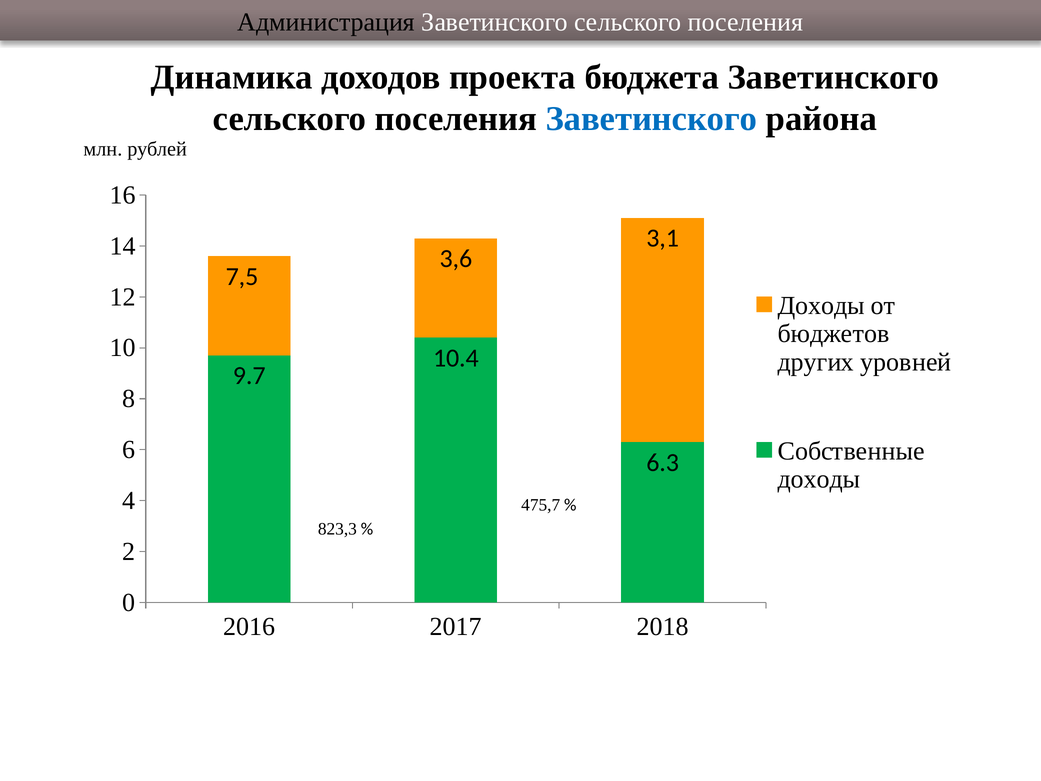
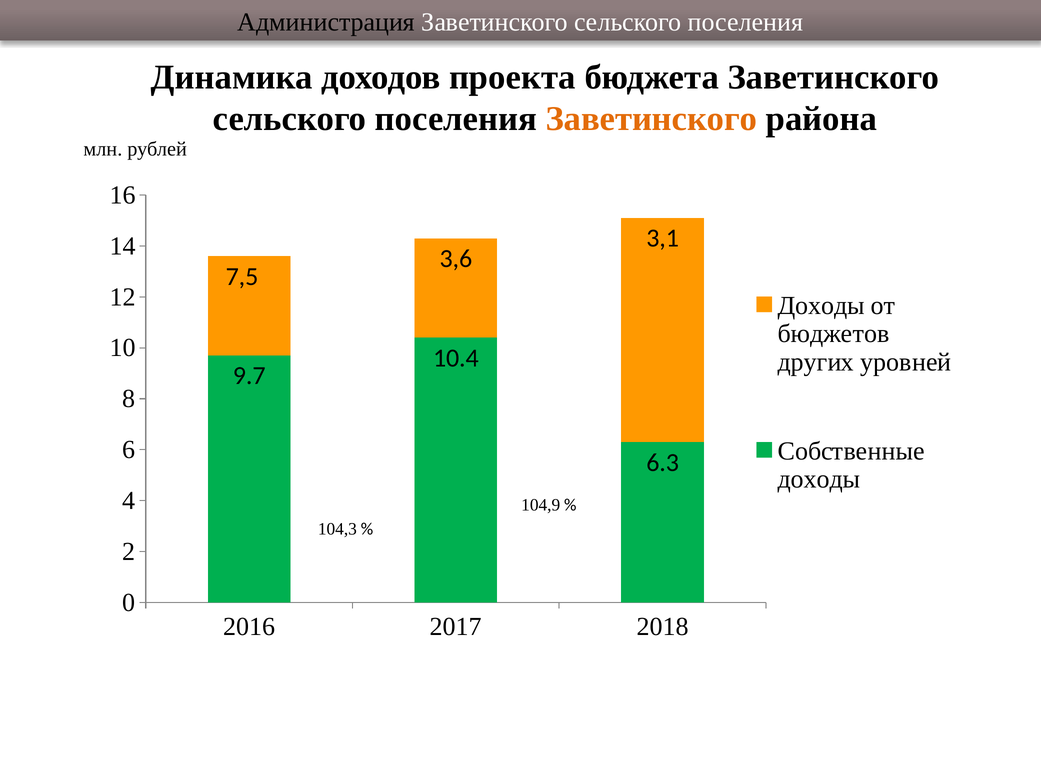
Заветинского at (651, 119) colour: blue -> orange
475,7: 475,7 -> 104,9
823,3: 823,3 -> 104,3
